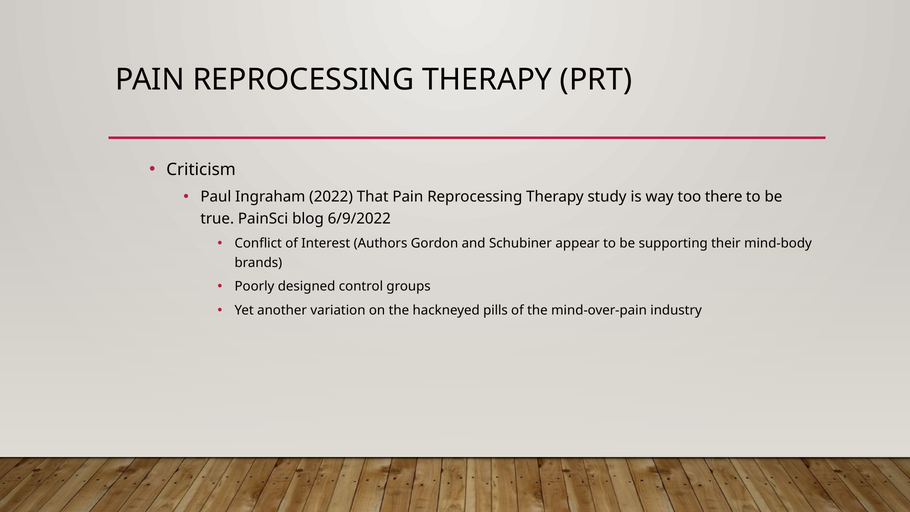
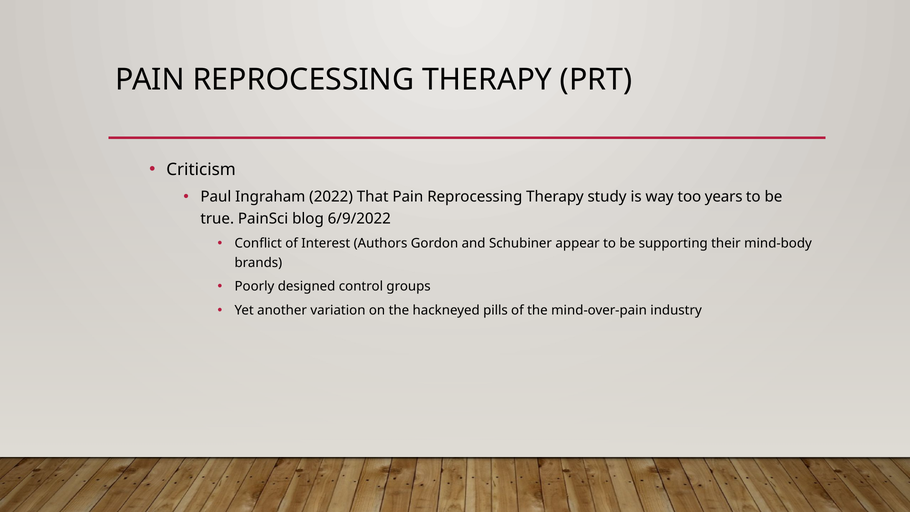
there: there -> years
